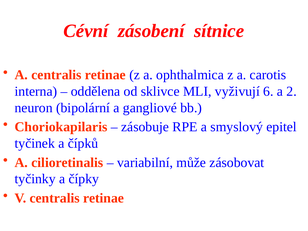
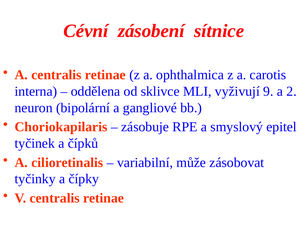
6: 6 -> 9
